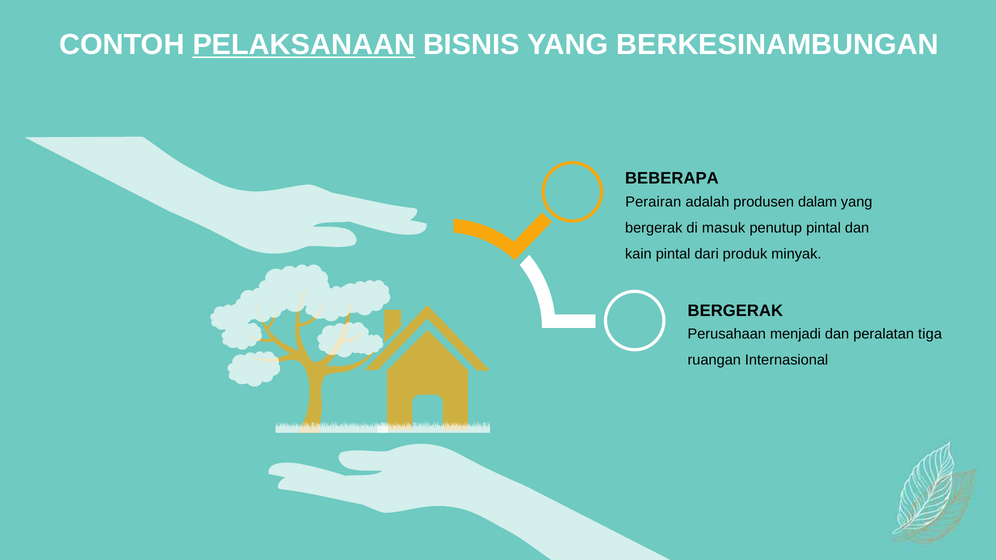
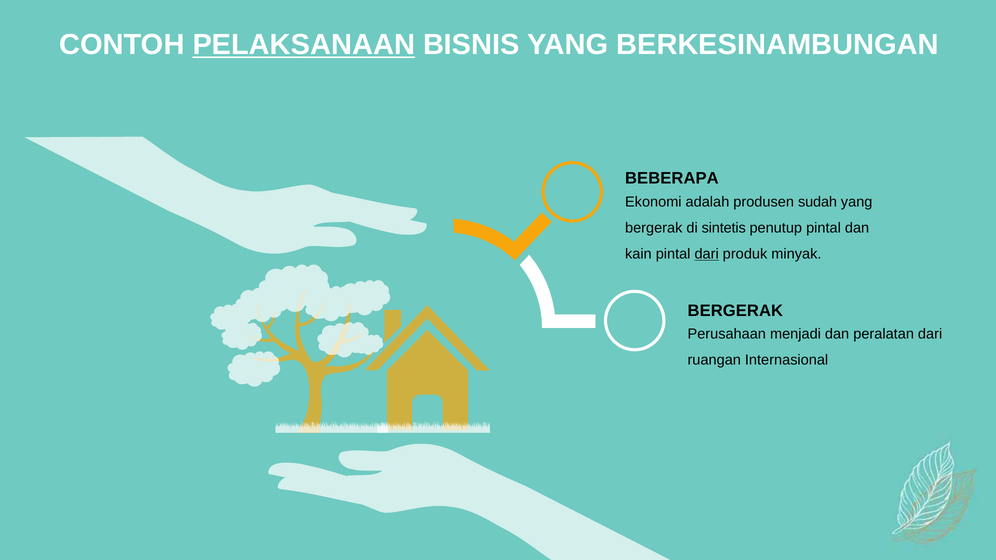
Perairan: Perairan -> Ekonomi
dalam: dalam -> sudah
masuk: masuk -> sintetis
dari at (707, 254) underline: none -> present
peralatan tiga: tiga -> dari
